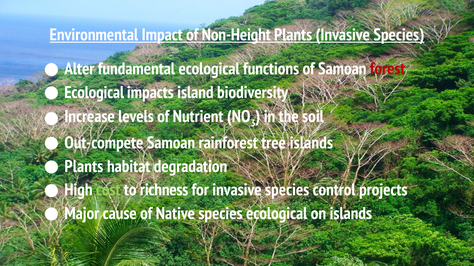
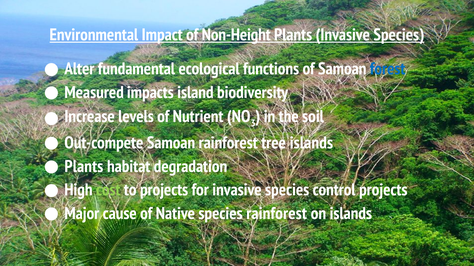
forest colour: red -> blue
Ecological at (94, 93): Ecological -> Measured
to richness: richness -> projects
species ecological: ecological -> rainforest
